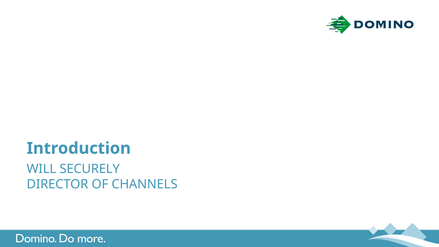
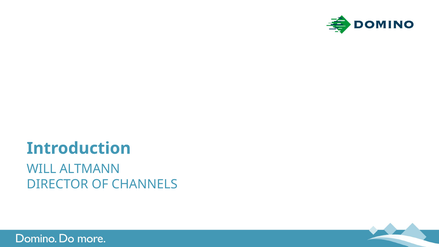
SECURELY: SECURELY -> ALTMANN
